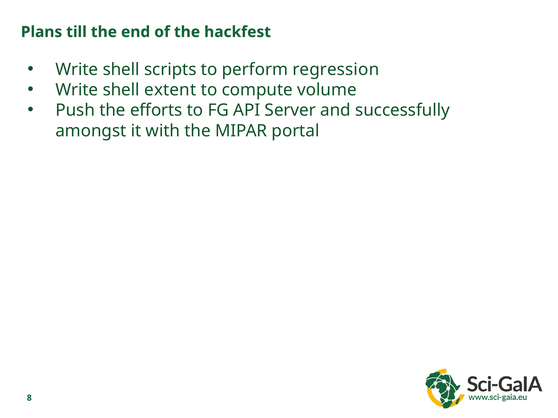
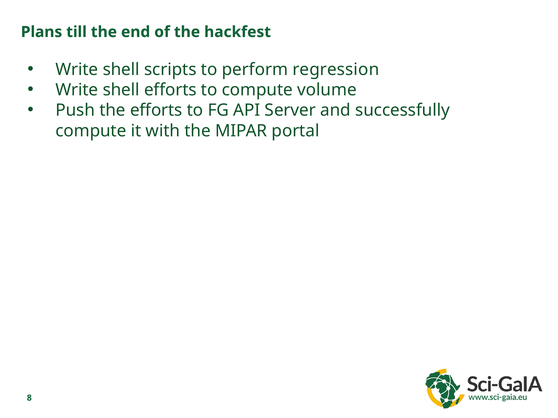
shell extent: extent -> efforts
amongst at (91, 131): amongst -> compute
